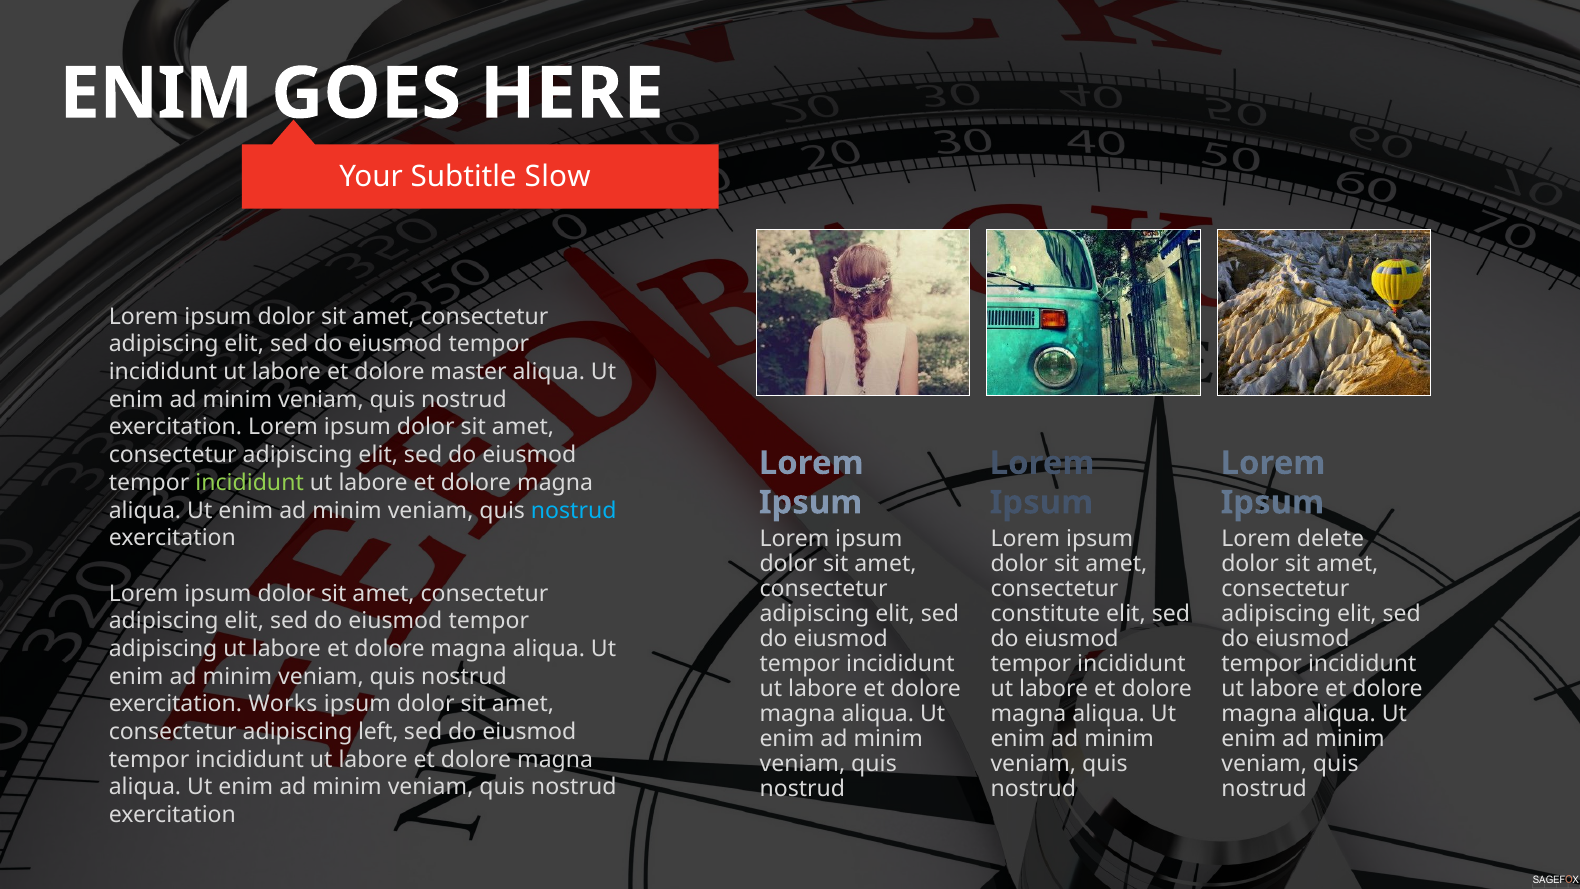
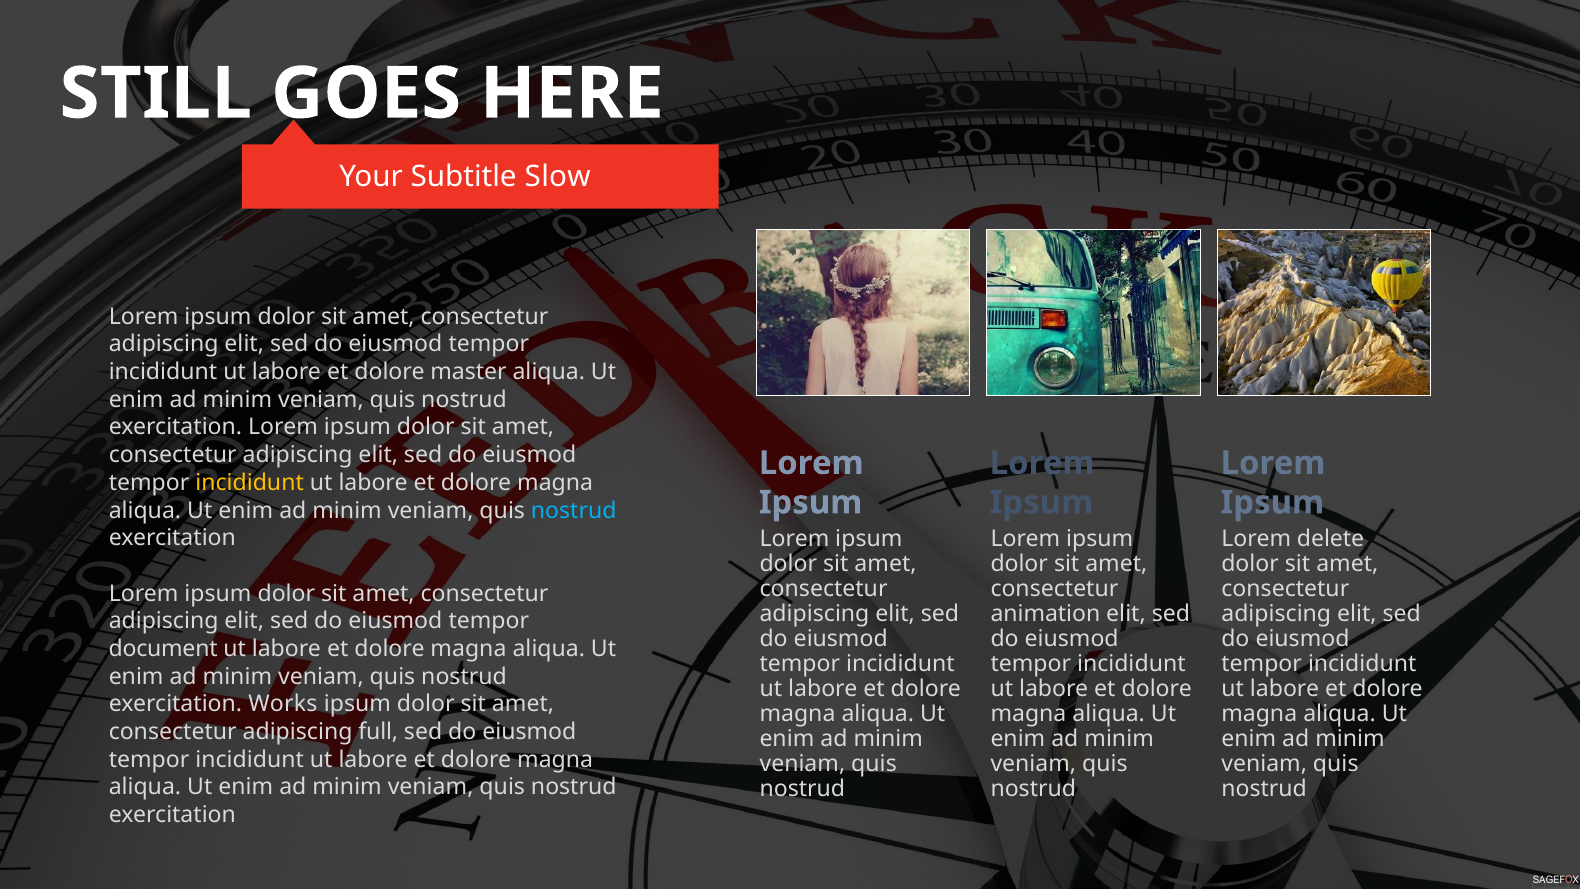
ENIM at (156, 94): ENIM -> STILL
incididunt at (250, 483) colour: light green -> yellow
constitute: constitute -> animation
adipiscing at (163, 649): adipiscing -> document
left: left -> full
